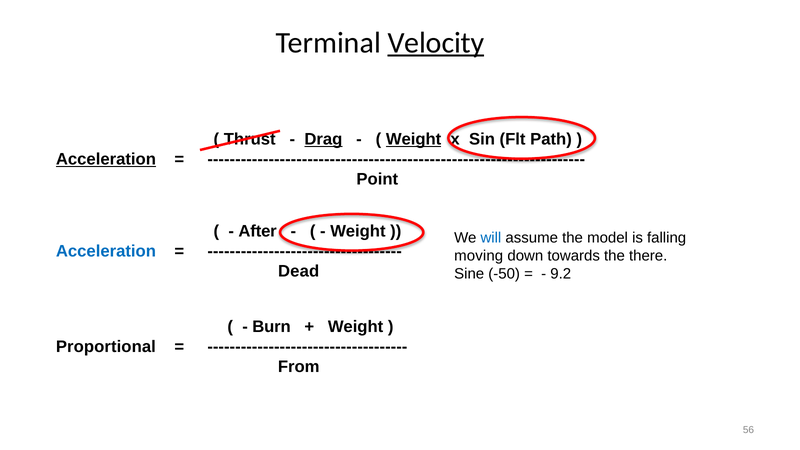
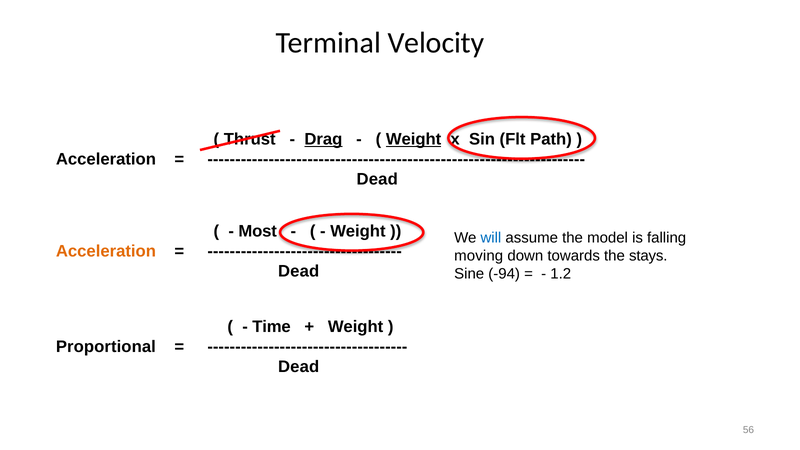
Velocity underline: present -> none
Acceleration at (106, 159) underline: present -> none
Point at (377, 179): Point -> Dead
After: After -> Most
Acceleration at (106, 251) colour: blue -> orange
there: there -> stays
-50: -50 -> -94
9.2: 9.2 -> 1.2
Burn: Burn -> Time
From at (299, 367): From -> Dead
